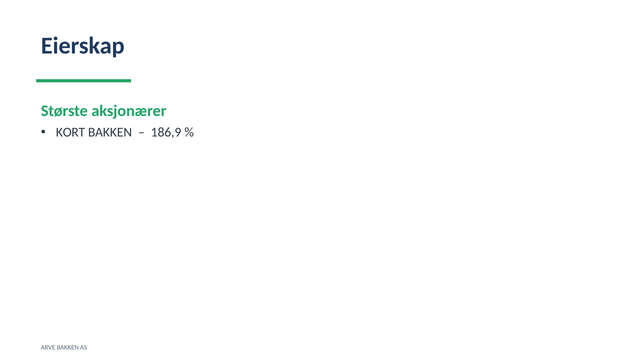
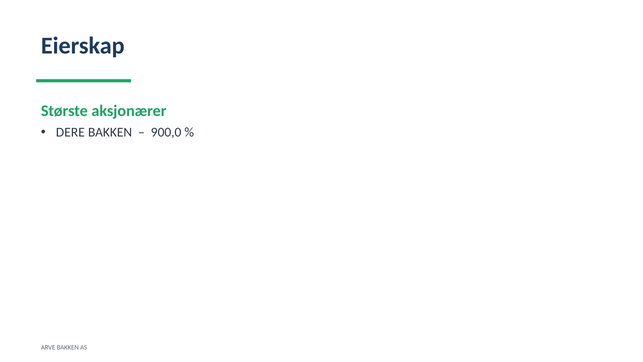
KORT: KORT -> DERE
186,9: 186,9 -> 900,0
